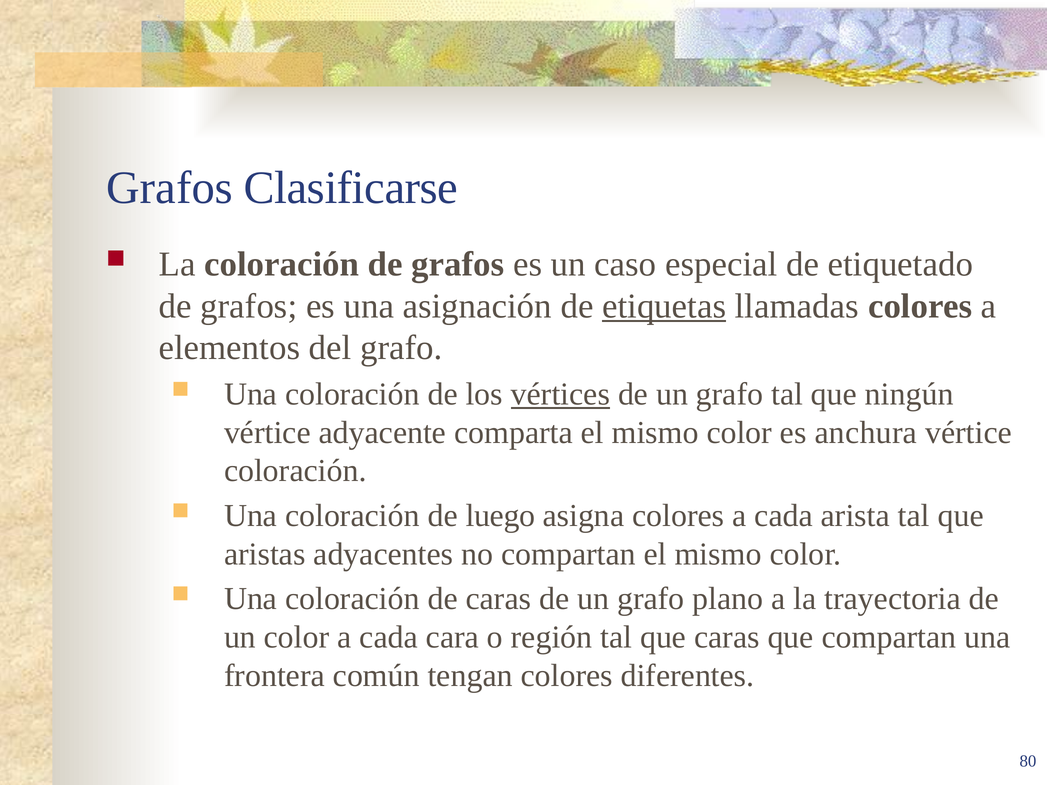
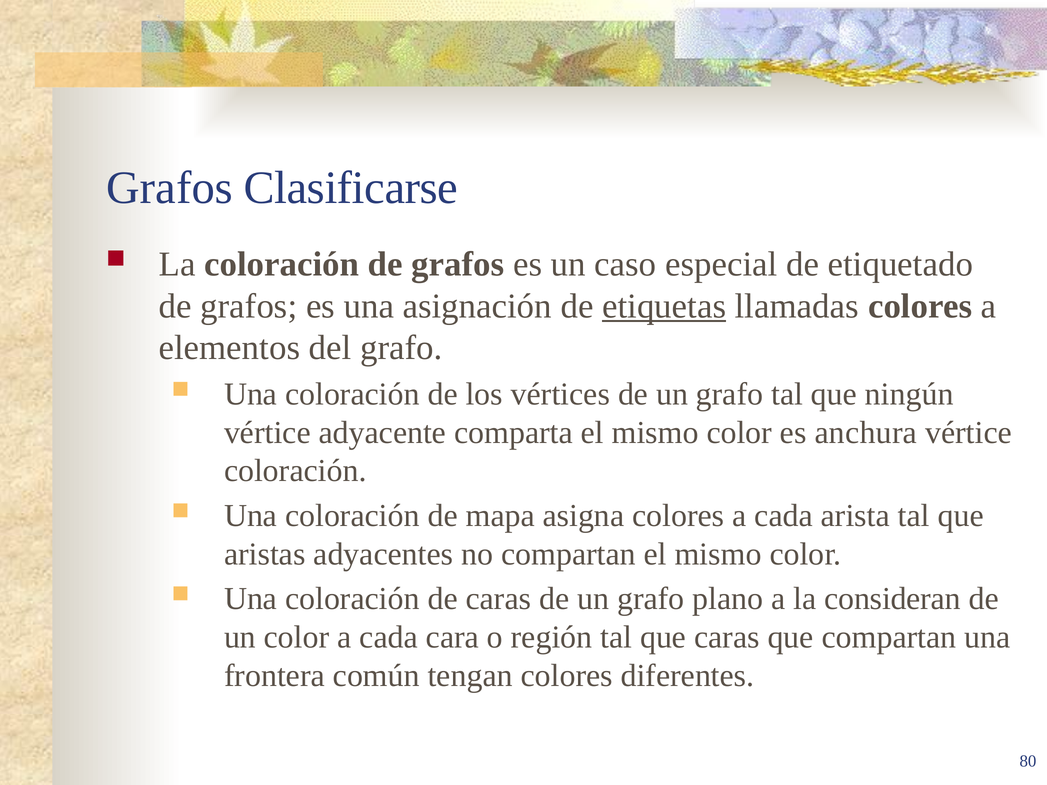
vértices underline: present -> none
luego: luego -> mapa
trayectoria: trayectoria -> consideran
